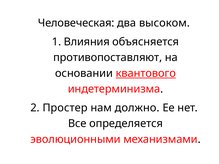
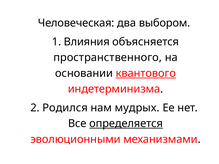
высоком: высоком -> выбором
противопоставляют: противопоставляют -> пространственного
Простер: Простер -> Родился
должно: должно -> мудрых
определяется underline: none -> present
